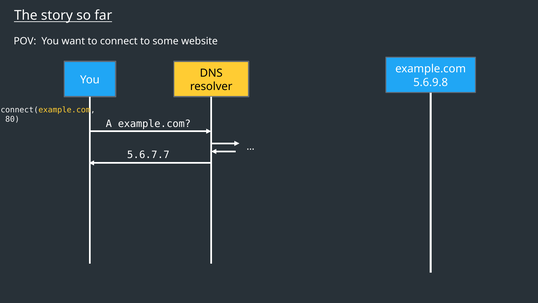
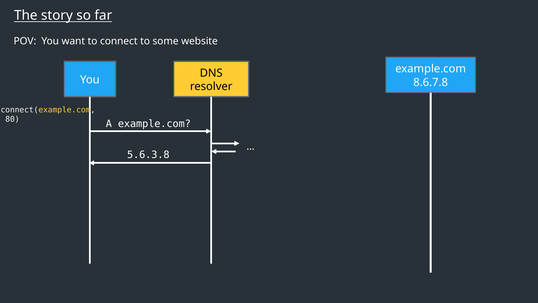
5.6.9.8: 5.6.9.8 -> 8.6.7.8
5.6.7.7: 5.6.7.7 -> 5.6.3.8
